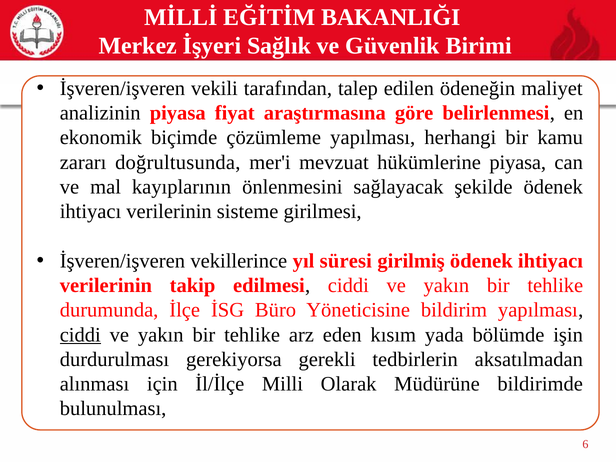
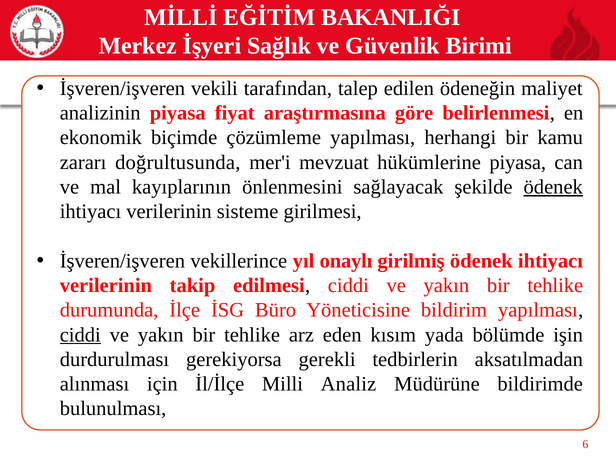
ödenek at (553, 187) underline: none -> present
süresi: süresi -> onaylı
Olarak: Olarak -> Analiz
